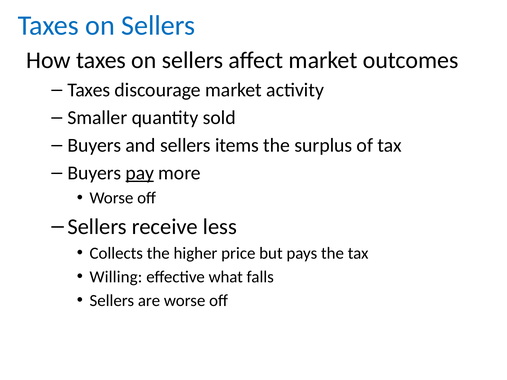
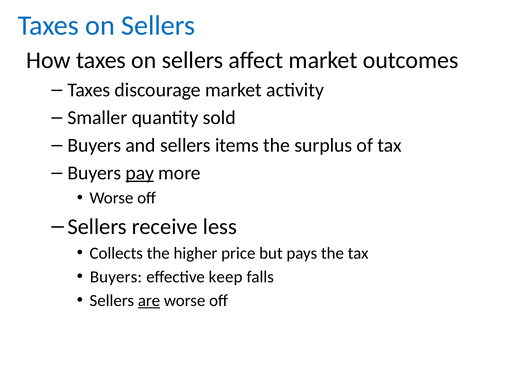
Willing at (116, 277): Willing -> Buyers
what: what -> keep
are underline: none -> present
